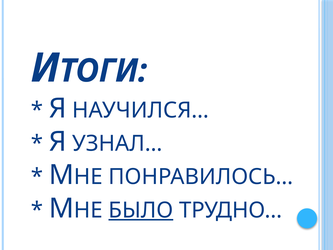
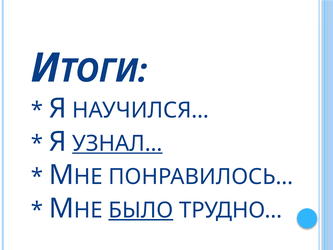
УЗНАЛ… underline: none -> present
